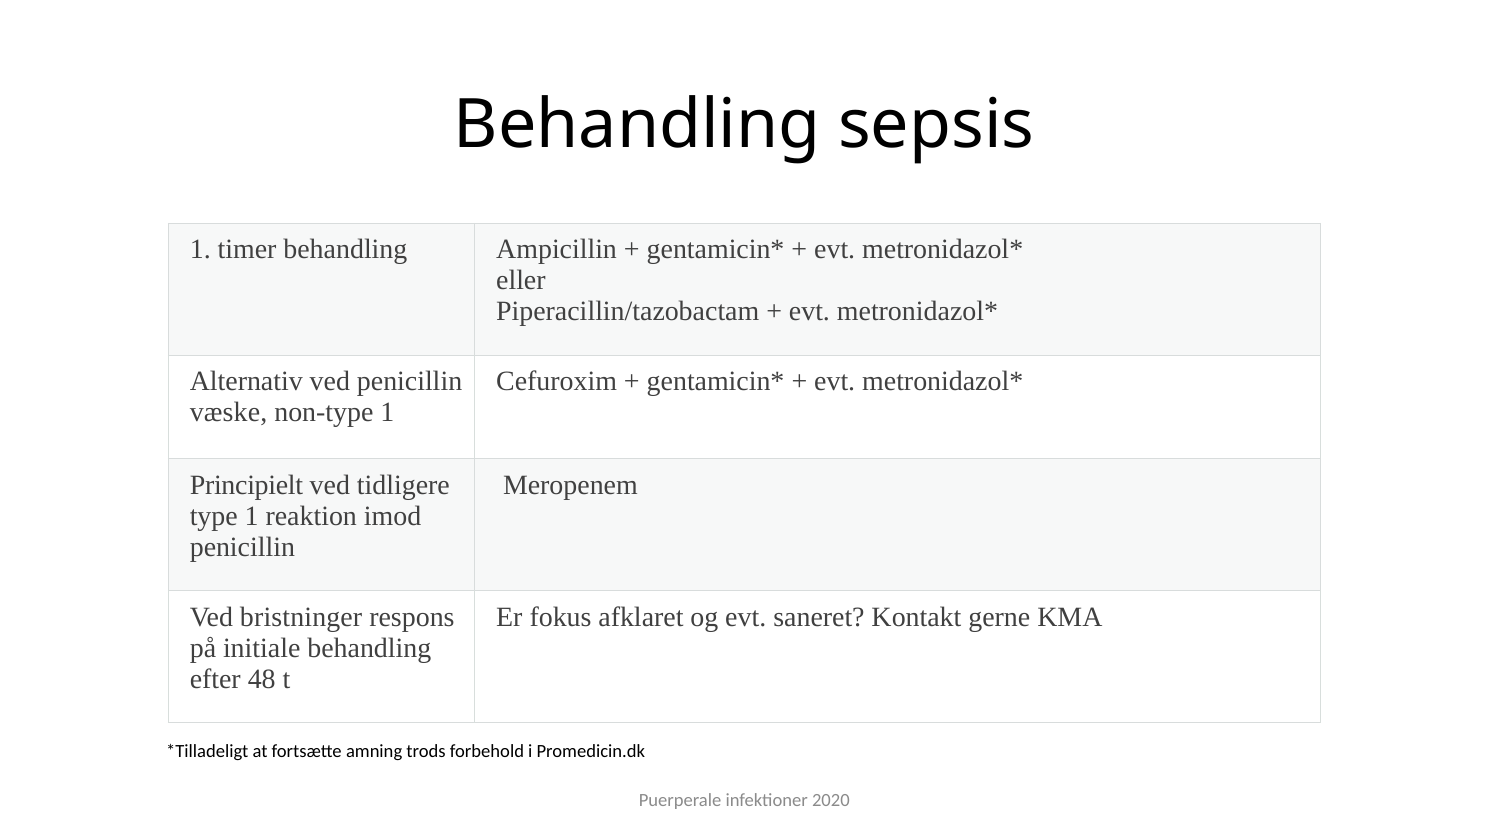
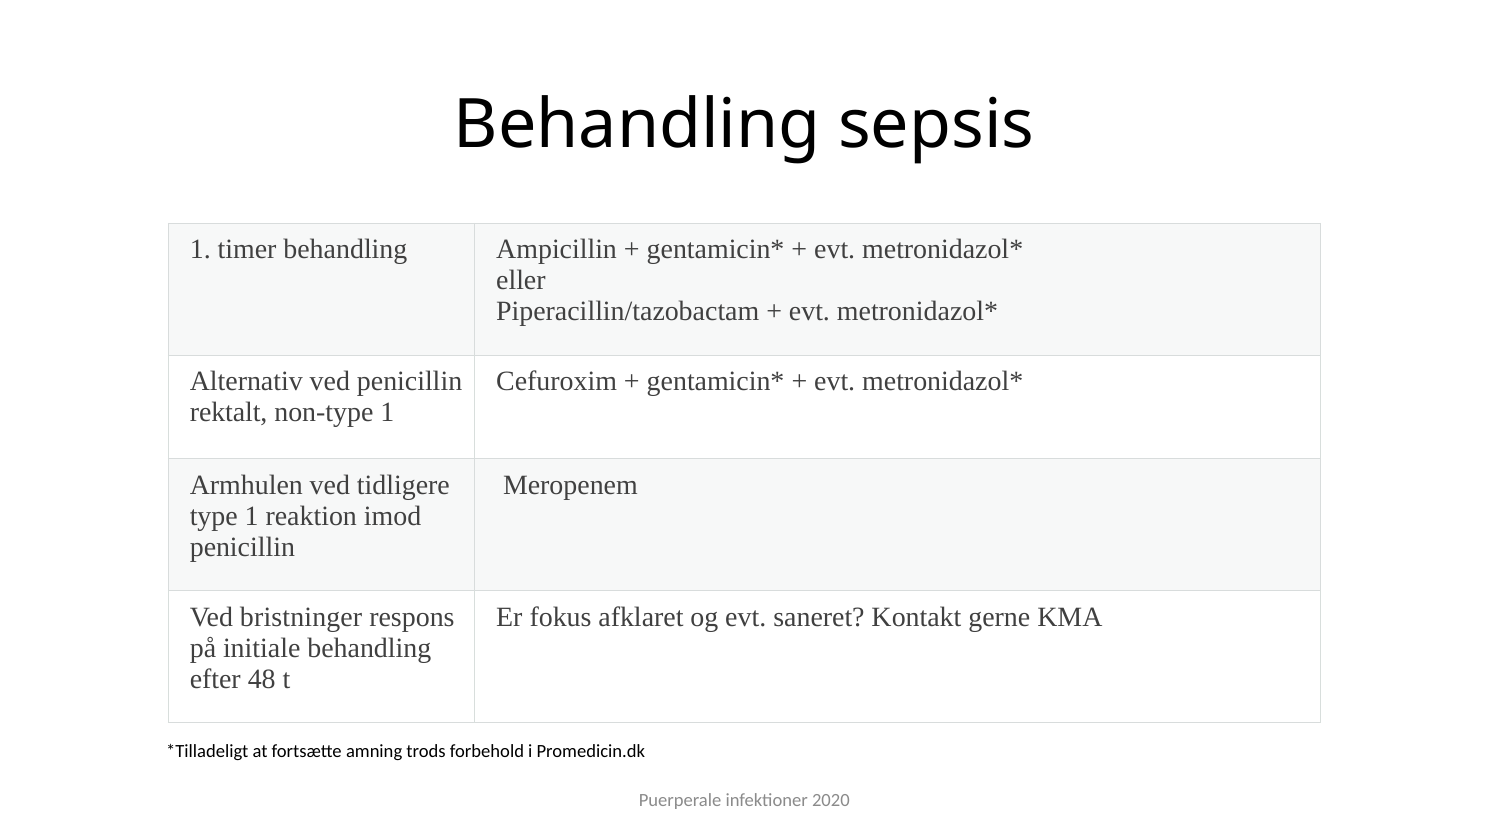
væske: væske -> rektalt
Principielt: Principielt -> Armhulen
